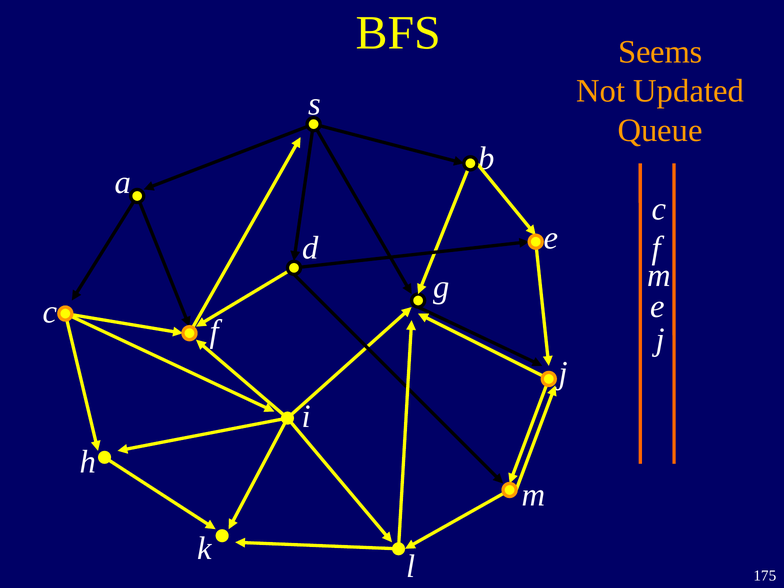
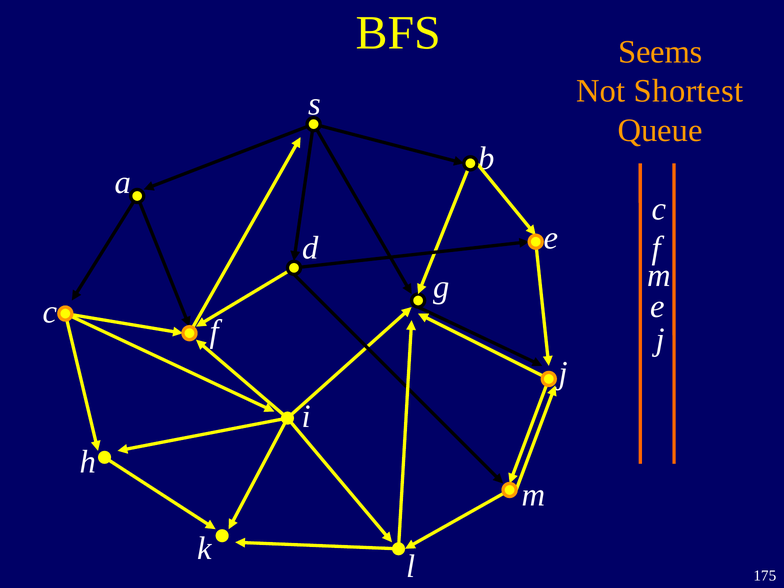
Updated: Updated -> Shortest
